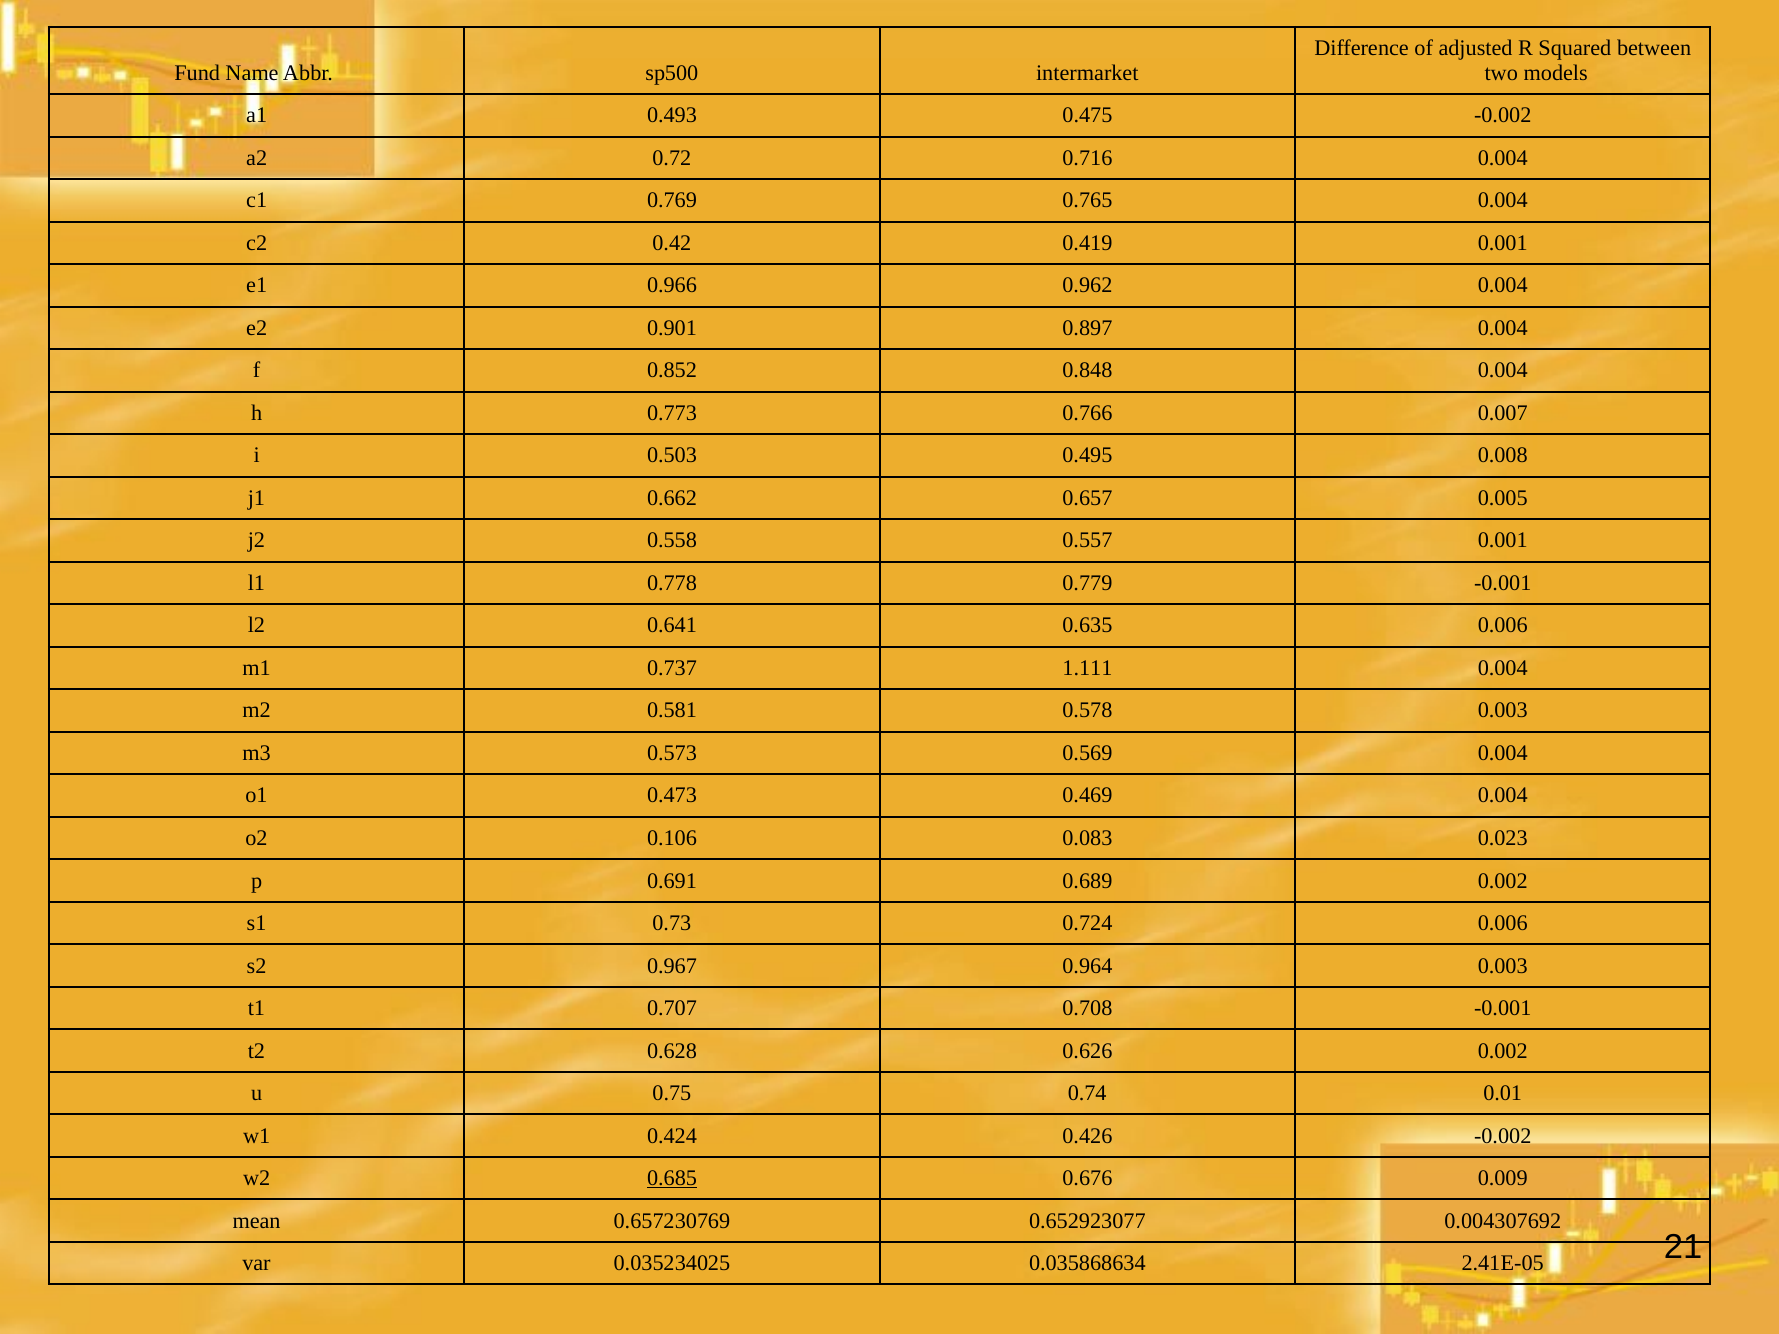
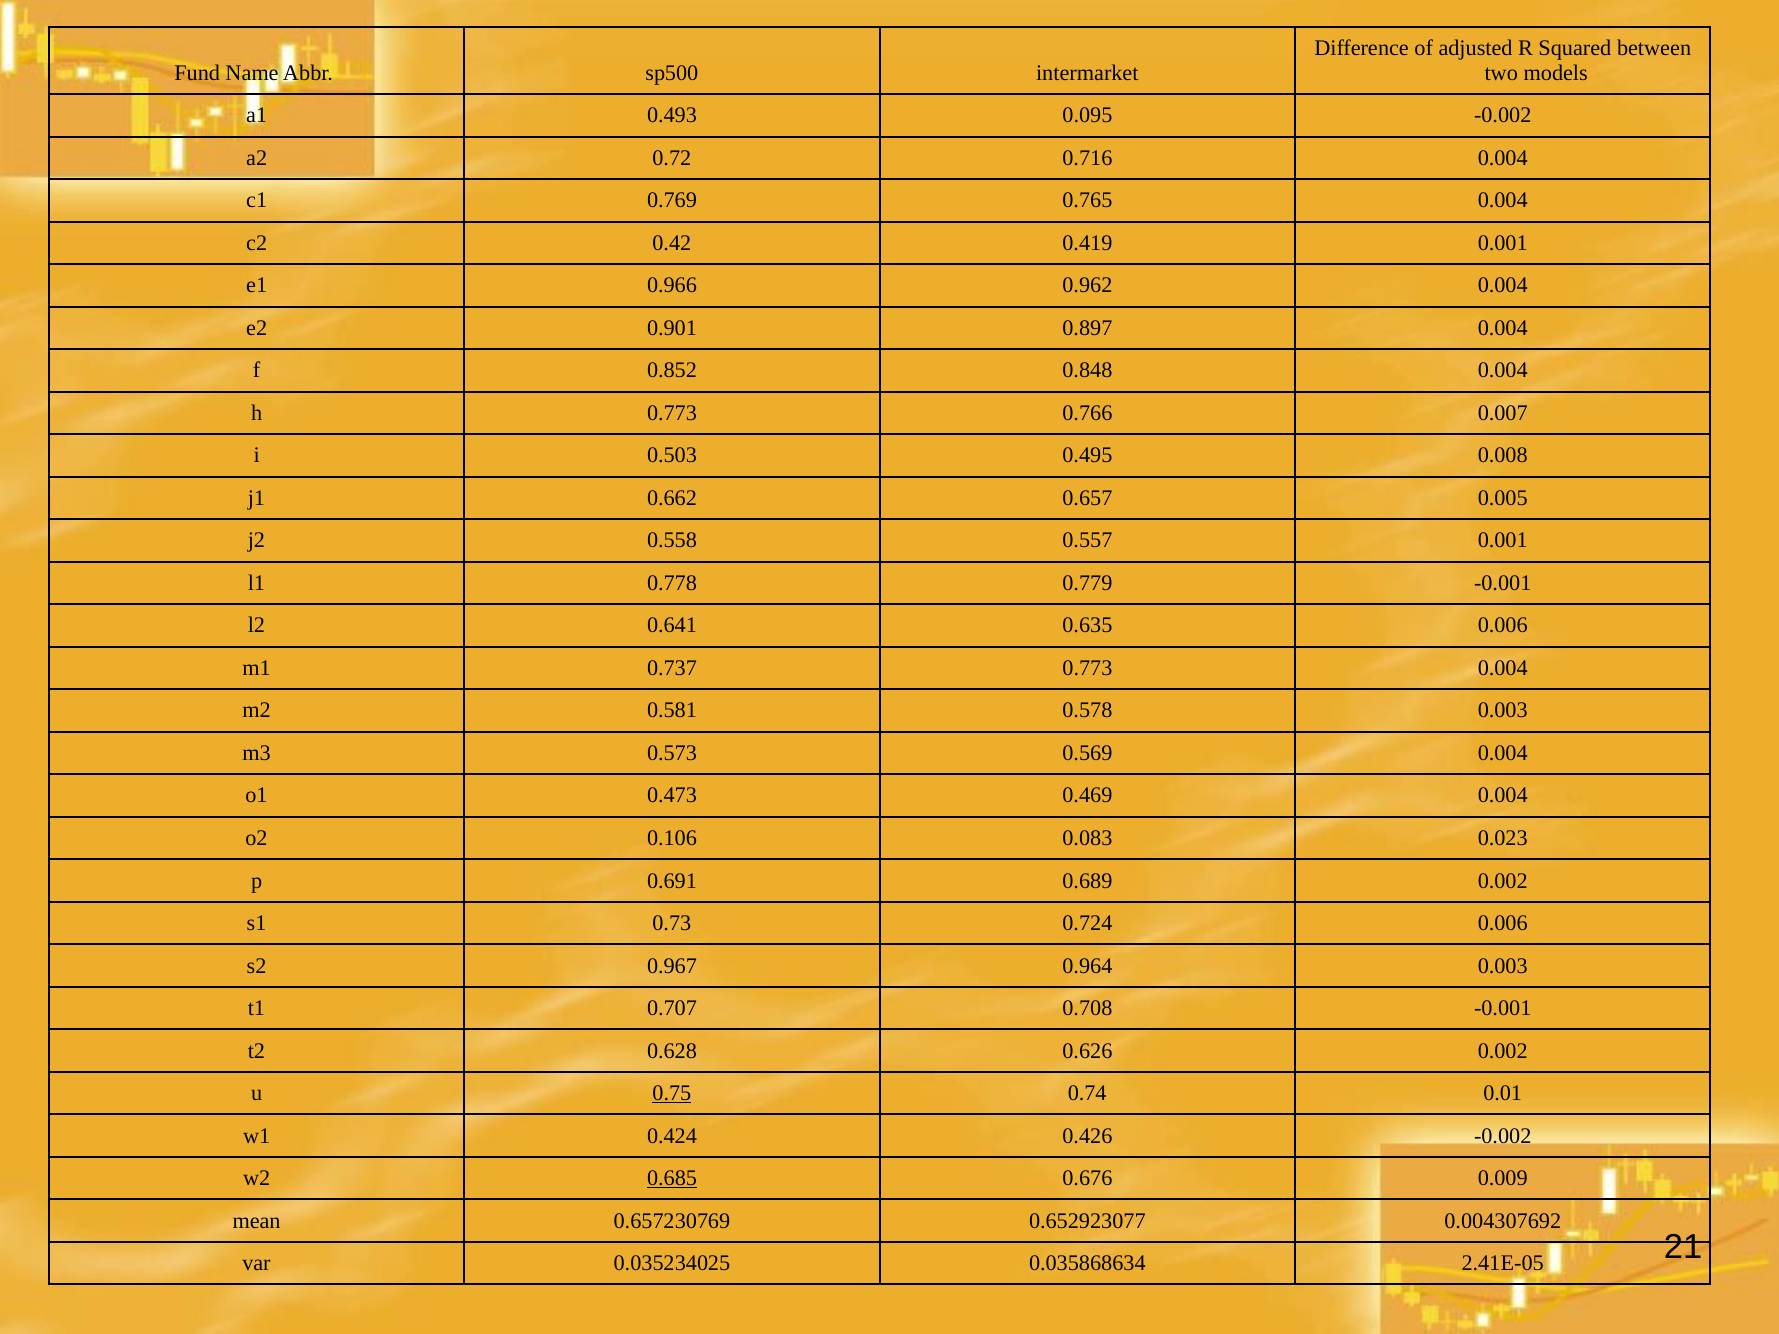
0.475: 0.475 -> 0.095
0.737 1.111: 1.111 -> 0.773
0.75 underline: none -> present
